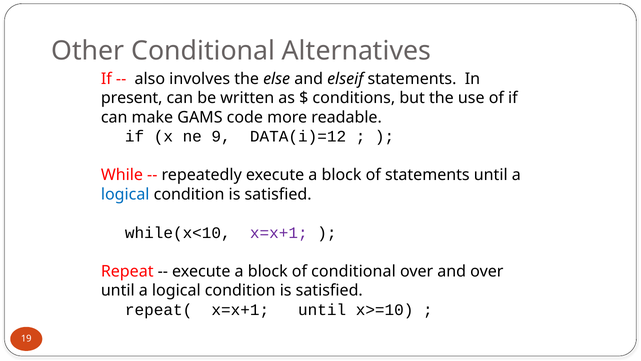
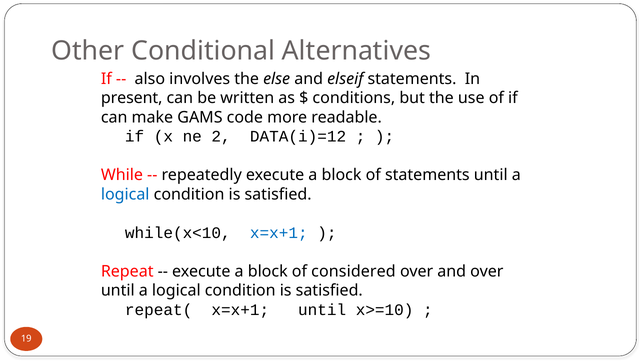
9: 9 -> 2
x=x+1 at (279, 233) colour: purple -> blue
of conditional: conditional -> considered
